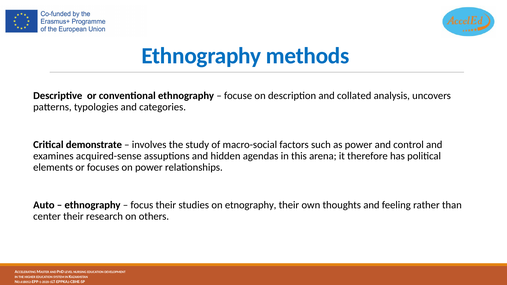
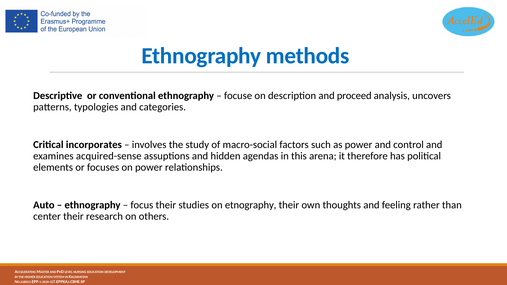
collated: collated -> proceed
demonstrate: demonstrate -> incorporates
